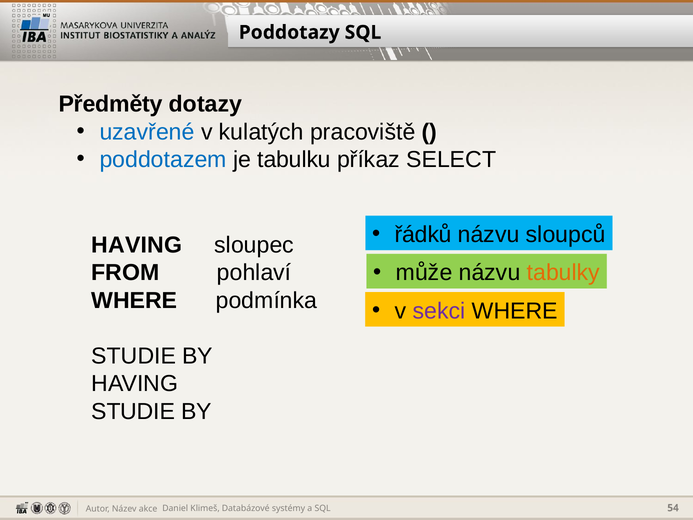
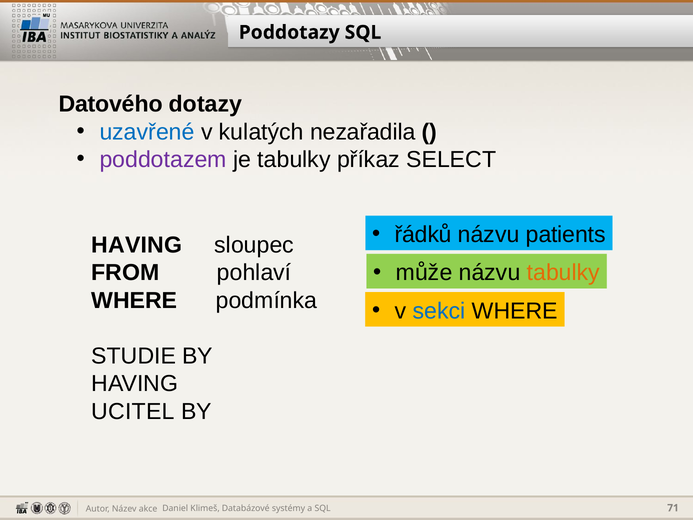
Předměty: Předměty -> Datového
pracoviště: pracoviště -> nezařadila
poddotazem colour: blue -> purple
je tabulku: tabulku -> tabulky
sloupců: sloupců -> patients
sekci colour: purple -> blue
STUDIE at (133, 411): STUDIE -> UCITEL
54: 54 -> 71
